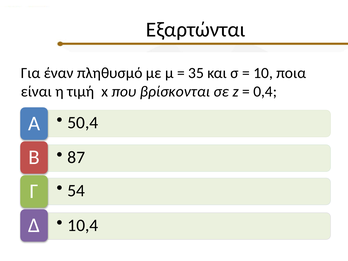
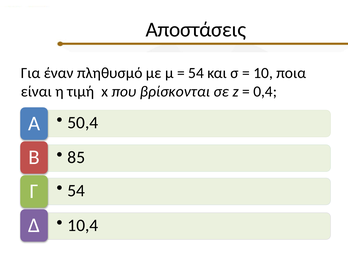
Εξαρτώνται: Εξαρτώνται -> Αποστάσεις
35 at (196, 73): 35 -> 54
87: 87 -> 85
